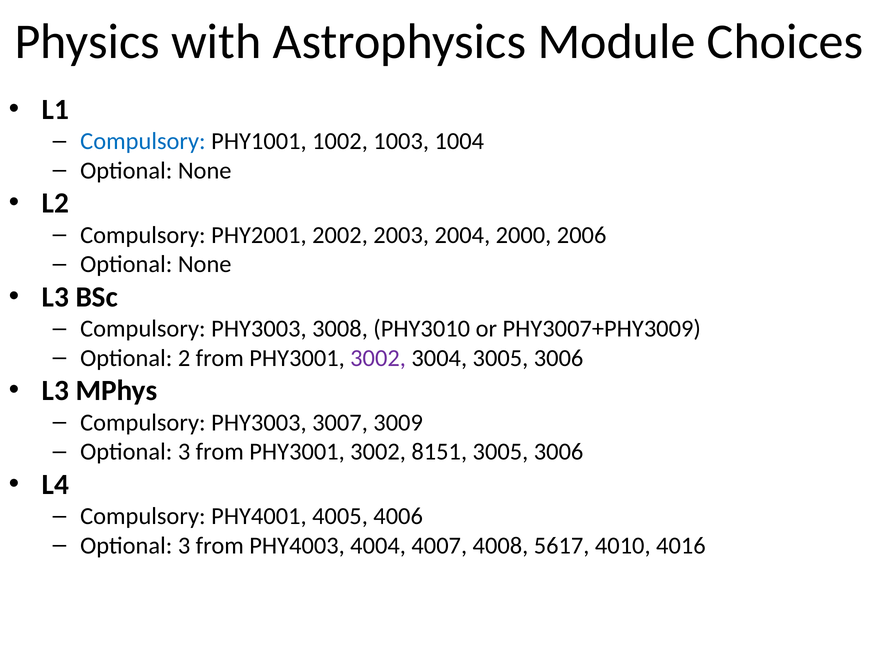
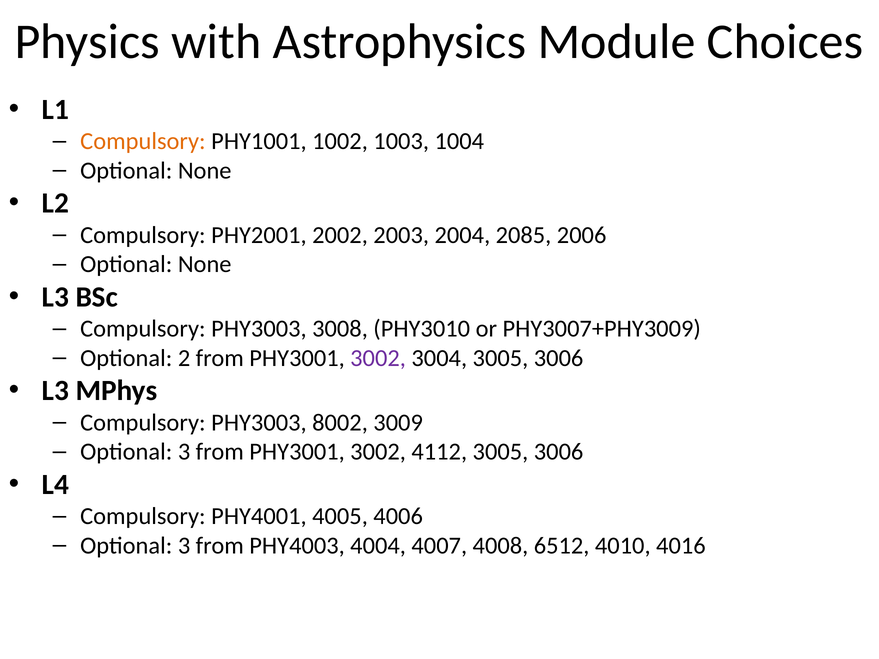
Compulsory at (143, 141) colour: blue -> orange
2000: 2000 -> 2085
3007: 3007 -> 8002
8151: 8151 -> 4112
5617: 5617 -> 6512
